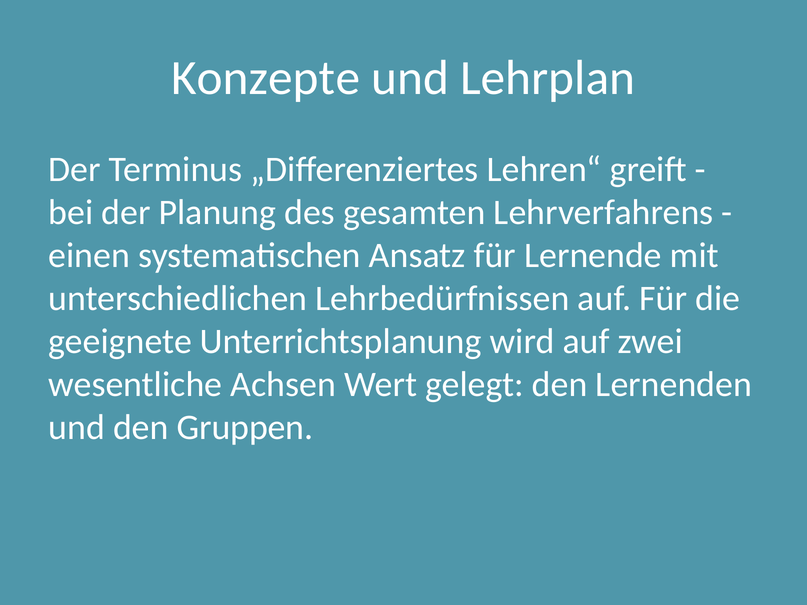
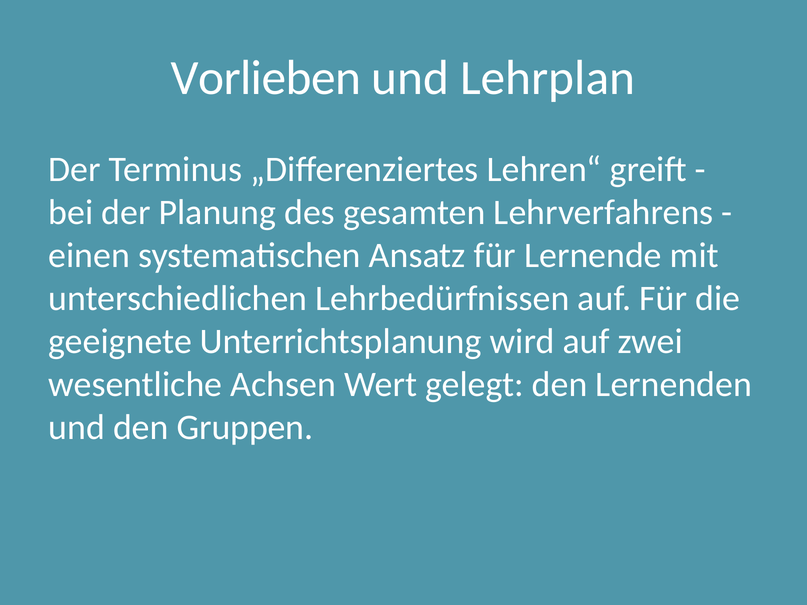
Konzepte: Konzepte -> Vorlieben
